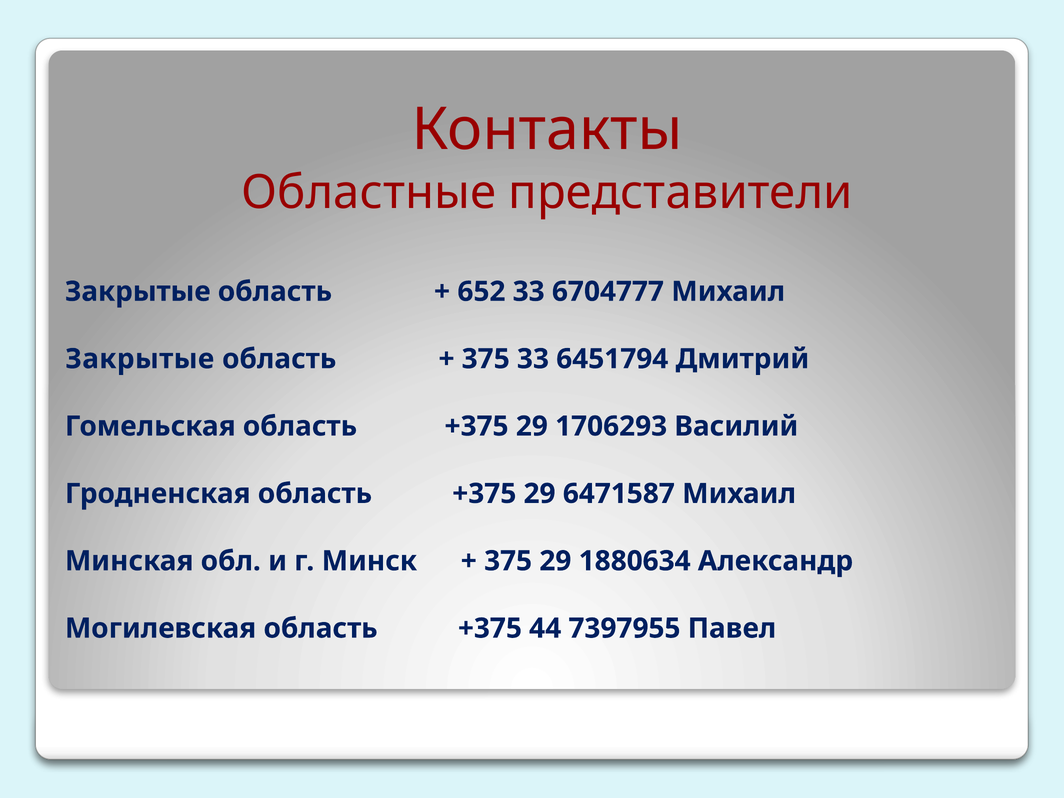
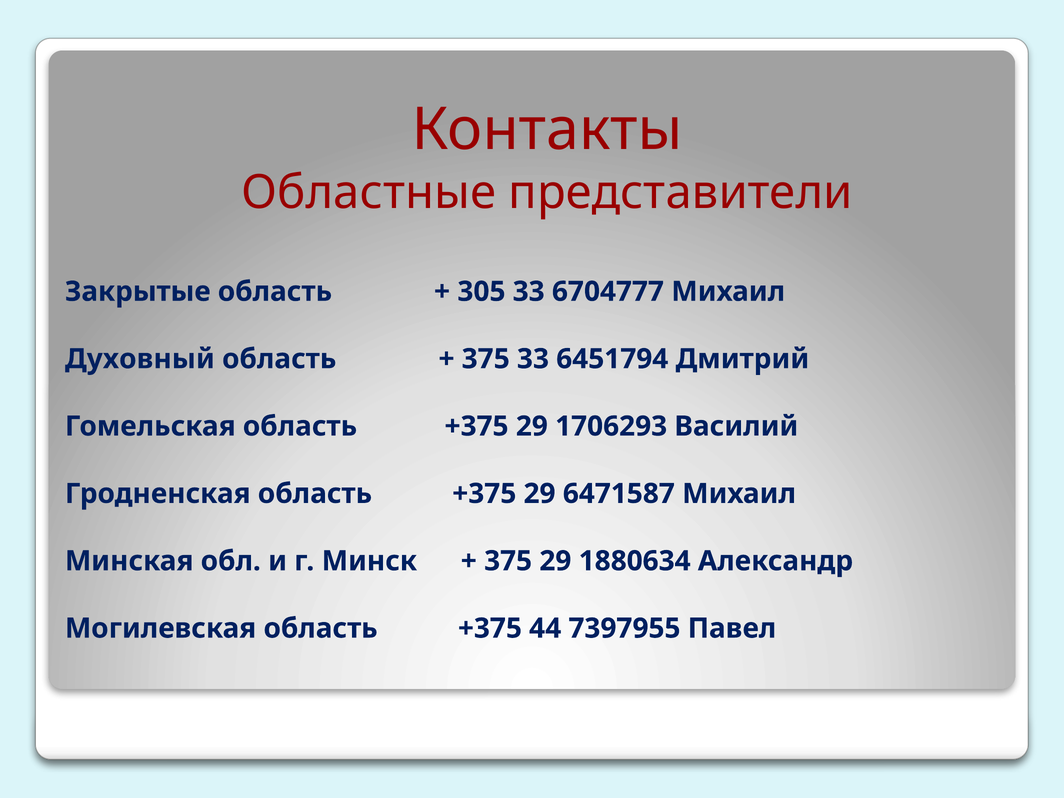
652: 652 -> 305
Закрытые at (140, 359): Закрытые -> Духовный
